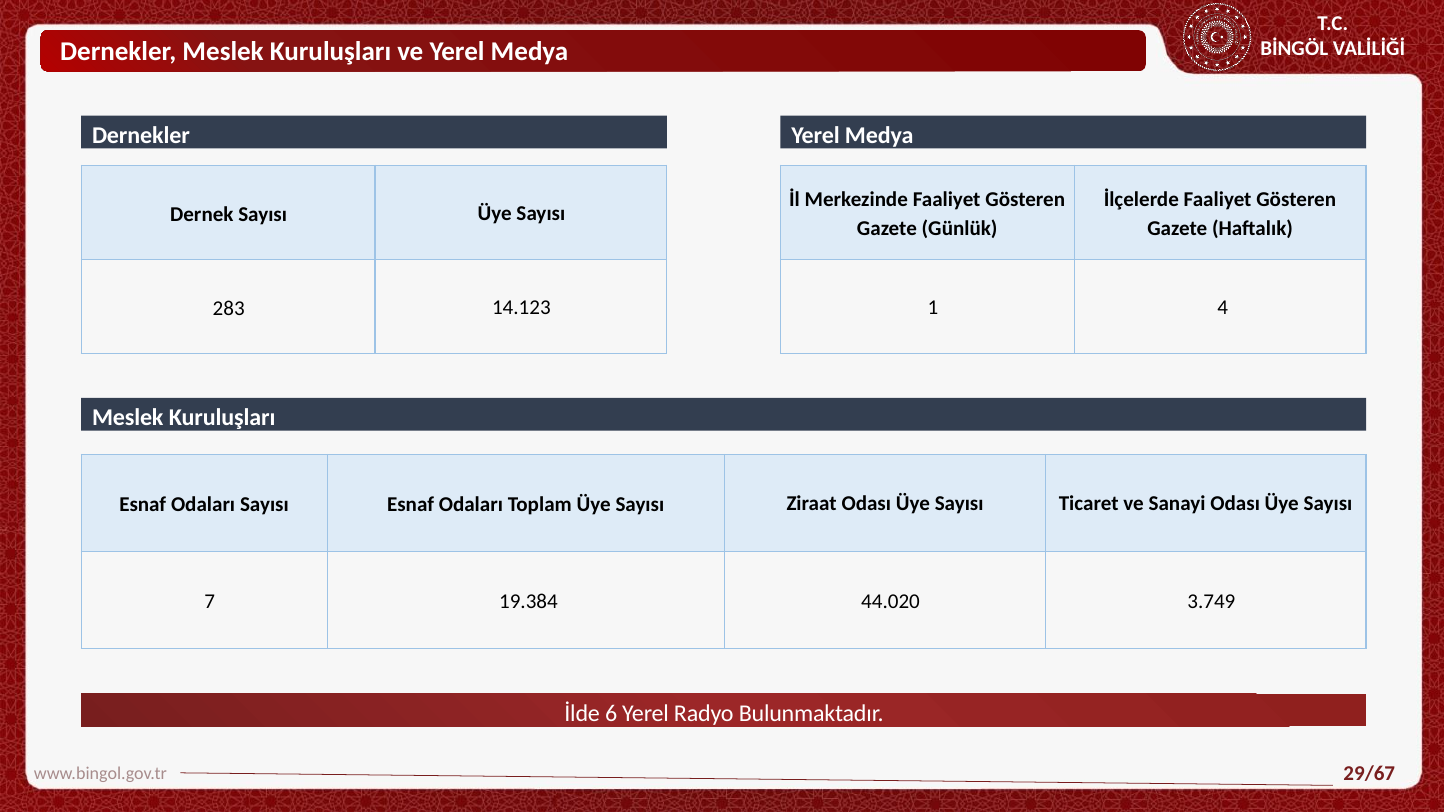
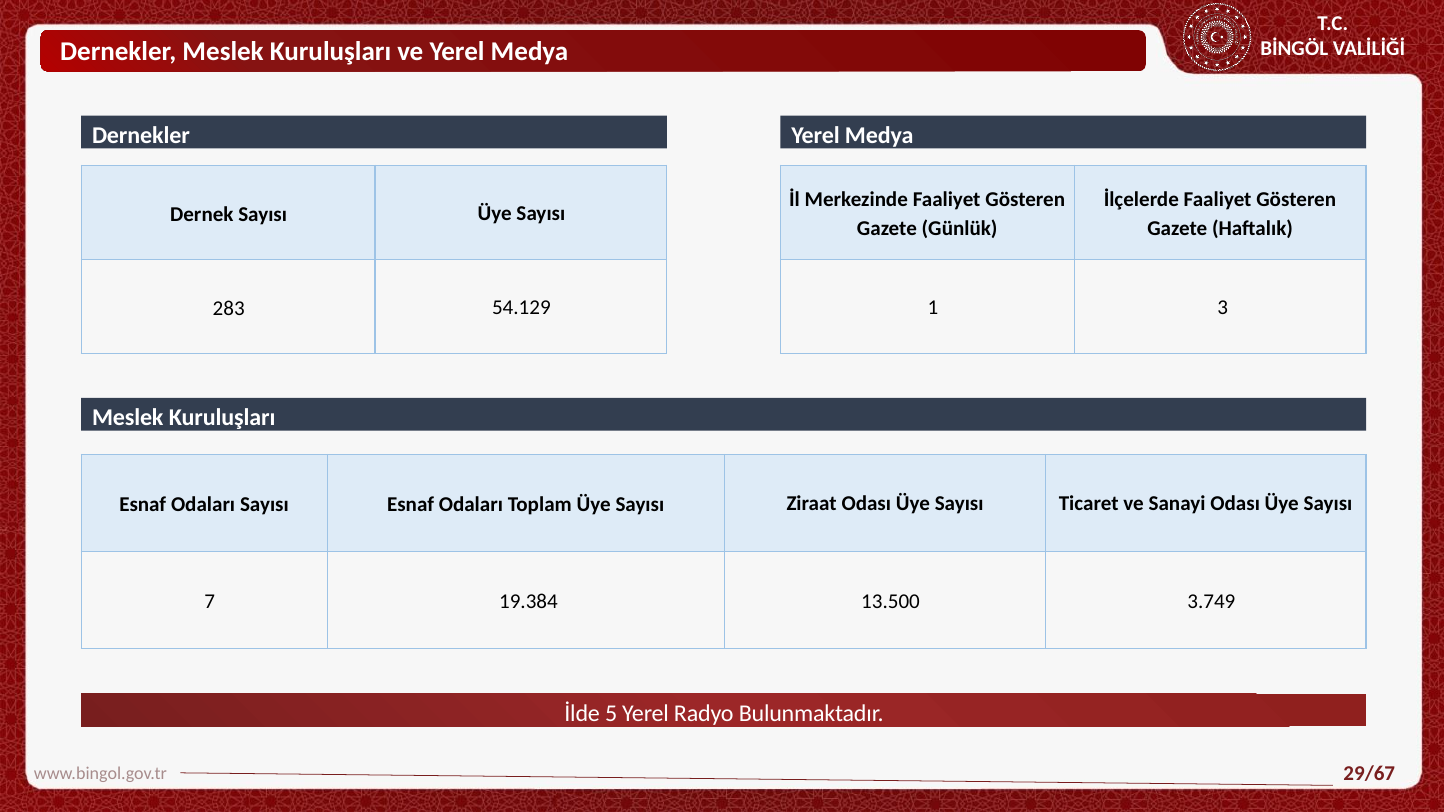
4: 4 -> 3
14.123: 14.123 -> 54.129
44.020: 44.020 -> 13.500
6: 6 -> 5
